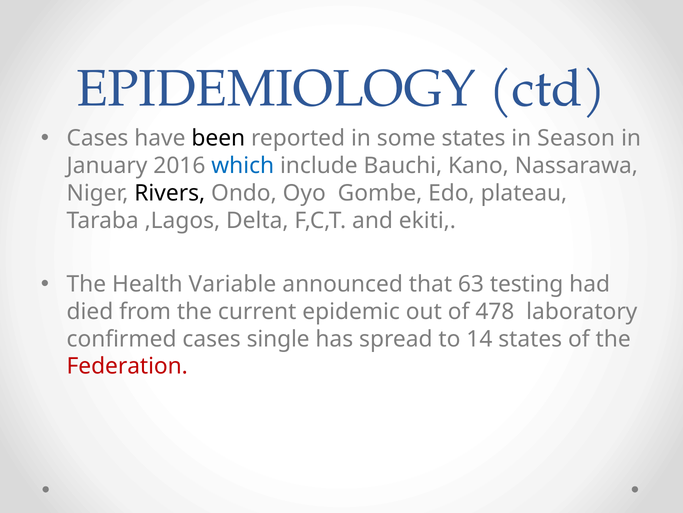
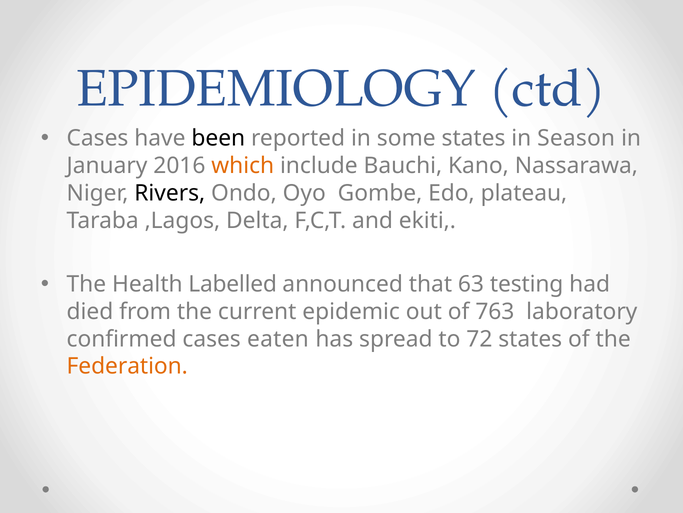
which colour: blue -> orange
Variable: Variable -> Labelled
478: 478 -> 763
single: single -> eaten
14: 14 -> 72
Federation colour: red -> orange
